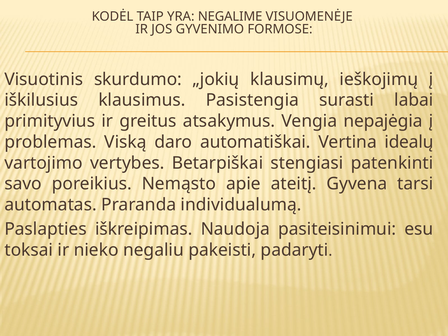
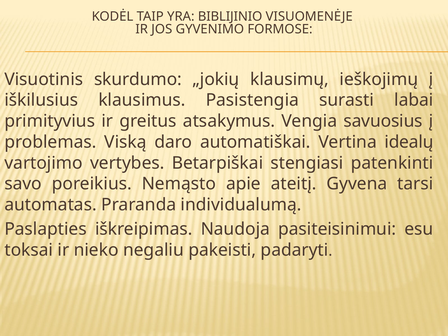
NEGALIME: NEGALIME -> BIBLIJINIO
nepajėgia: nepajėgia -> savuosius
